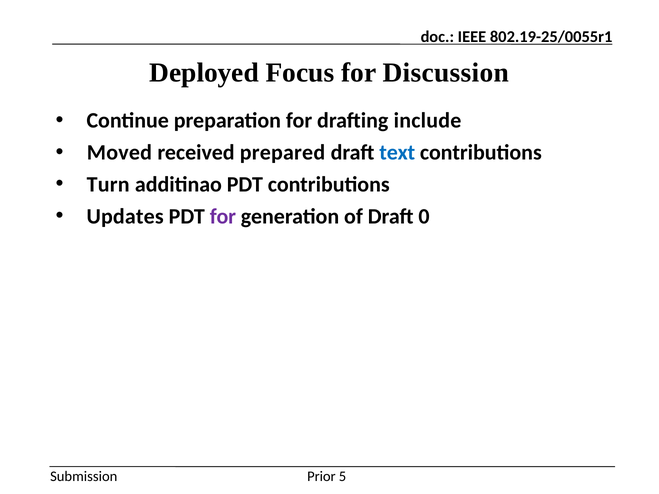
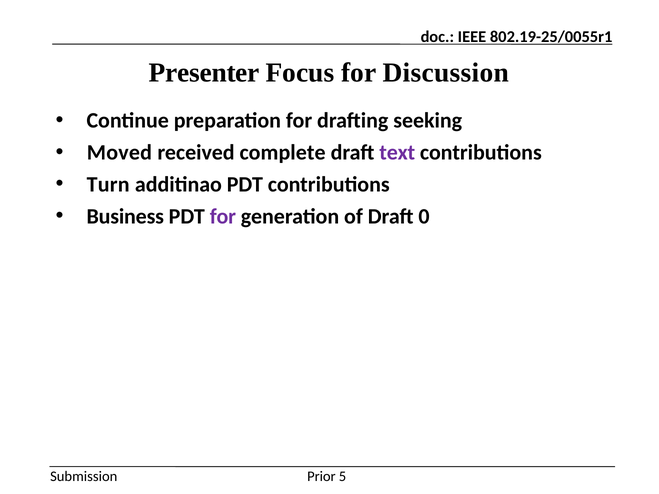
Deployed: Deployed -> Presenter
include: include -> seeking
prepared: prepared -> complete
text colour: blue -> purple
Updates: Updates -> Business
